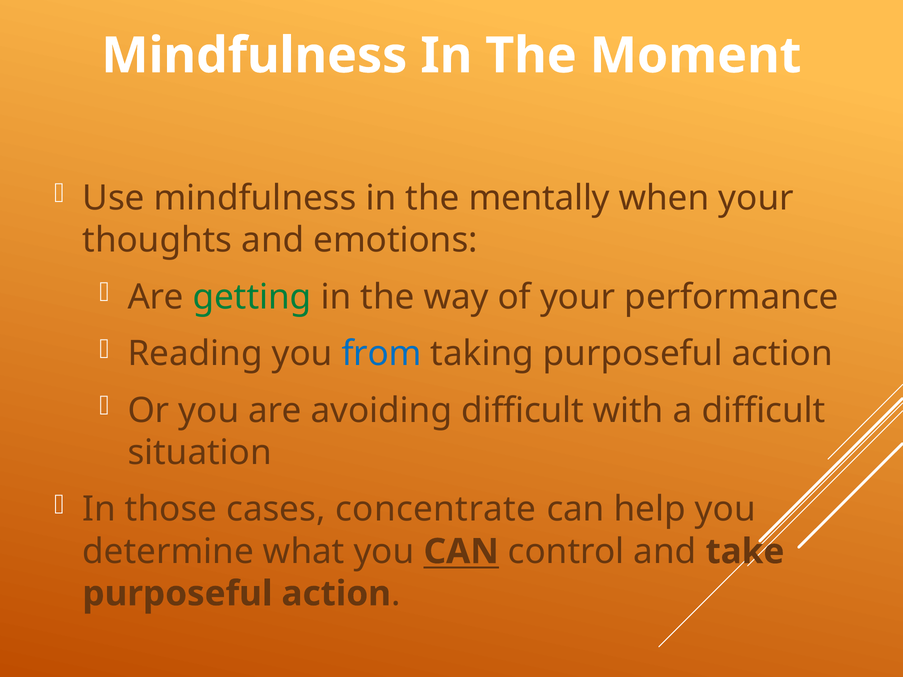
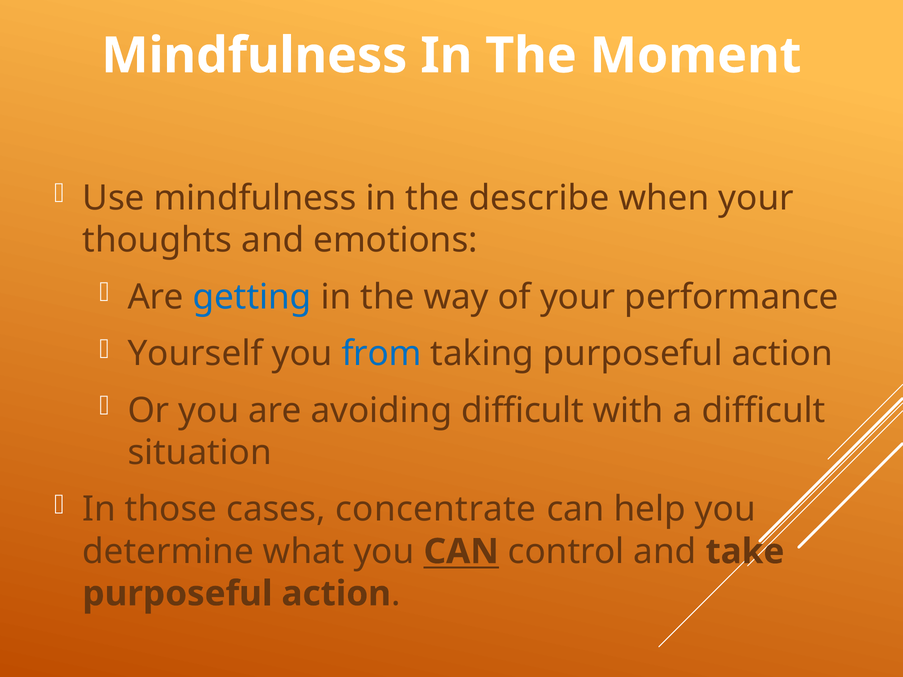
mentally: mentally -> describe
getting colour: green -> blue
Reading: Reading -> Yourself
